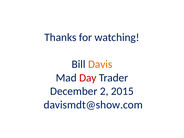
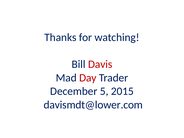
Davis colour: orange -> red
2: 2 -> 5
davismdt@show.com: davismdt@show.com -> davismdt@lower.com
